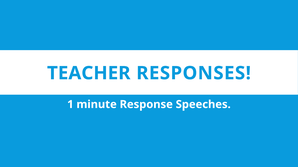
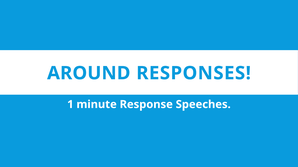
TEACHER: TEACHER -> AROUND
